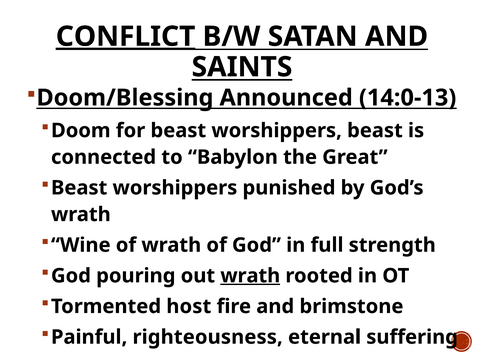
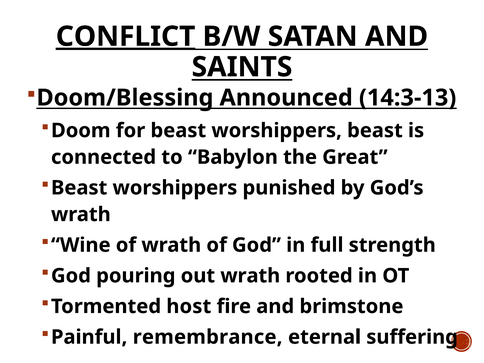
14:0-13: 14:0-13 -> 14:3-13
wrath at (250, 276) underline: present -> none
righteousness: righteousness -> remembrance
